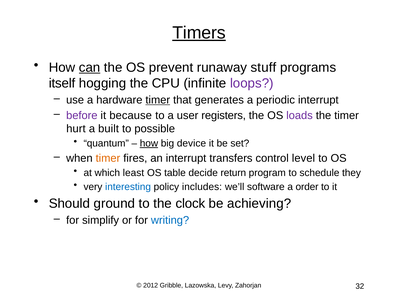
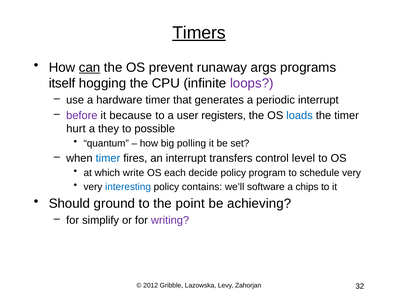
stuff: stuff -> args
timer at (158, 100) underline: present -> none
loads colour: purple -> blue
built: built -> they
how at (149, 143) underline: present -> none
device: device -> polling
timer at (108, 158) colour: orange -> blue
least: least -> write
table: table -> each
decide return: return -> policy
schedule they: they -> very
includes: includes -> contains
order: order -> chips
clock: clock -> point
writing colour: blue -> purple
